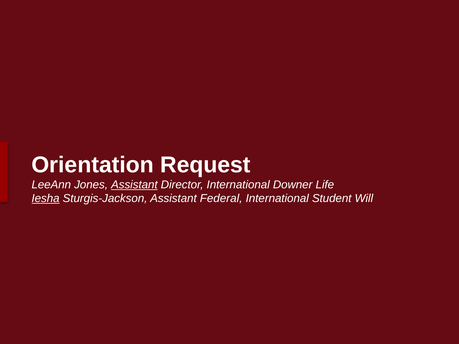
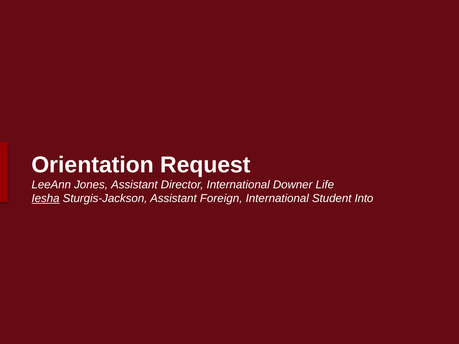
Assistant at (134, 185) underline: present -> none
Federal: Federal -> Foreign
Will: Will -> Into
